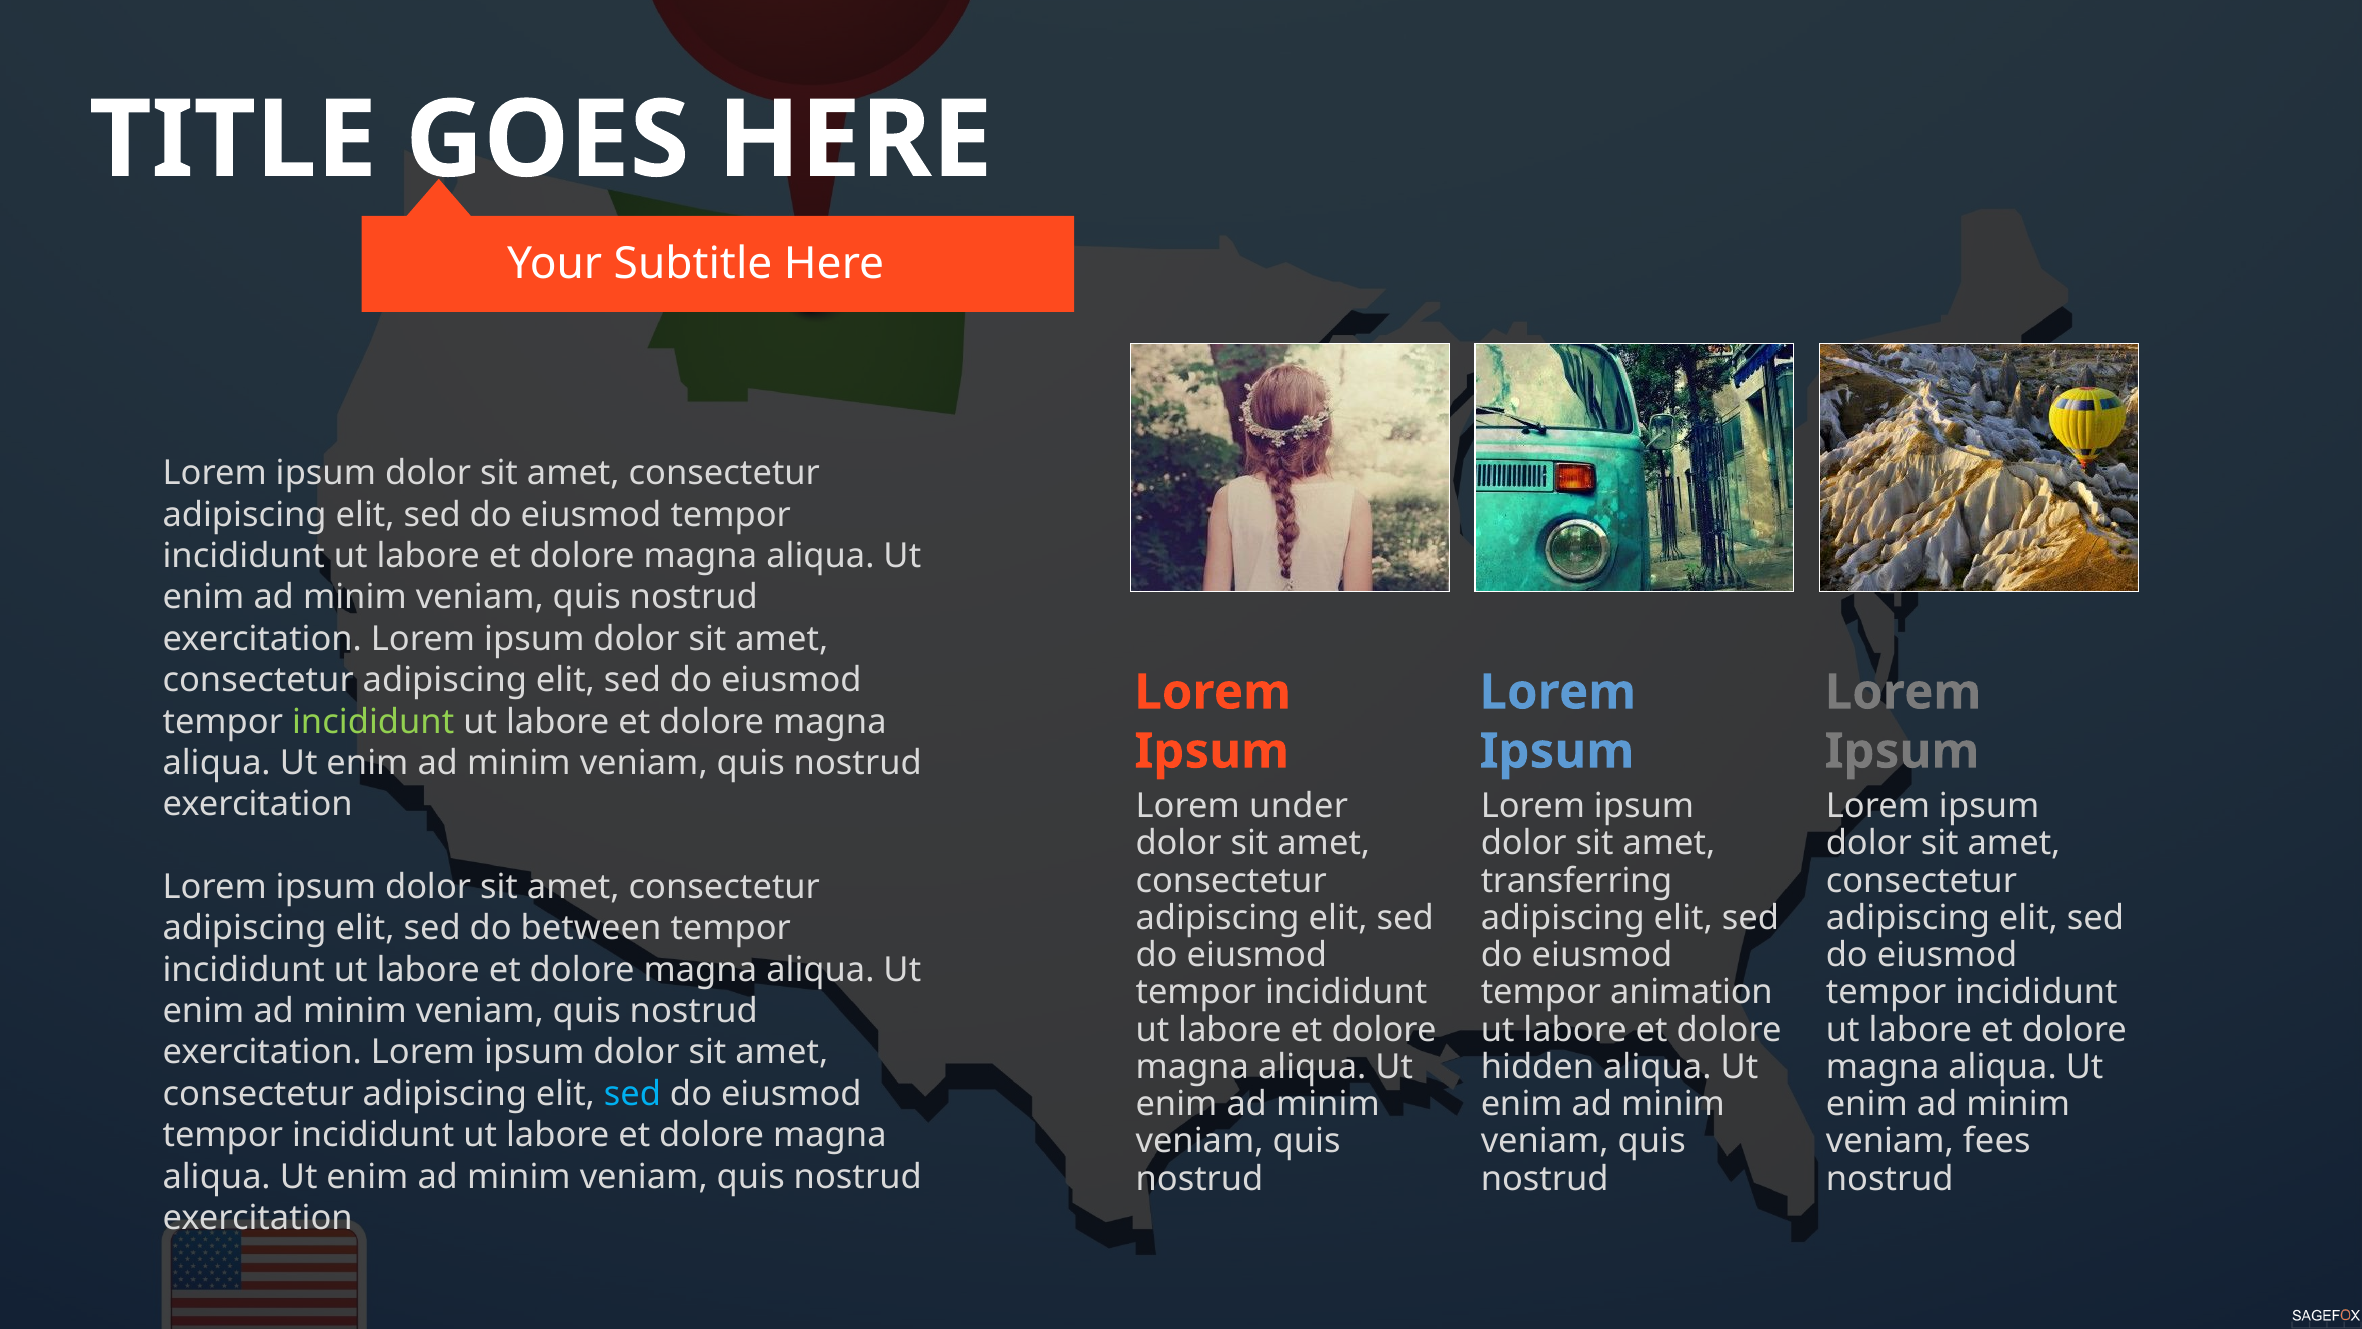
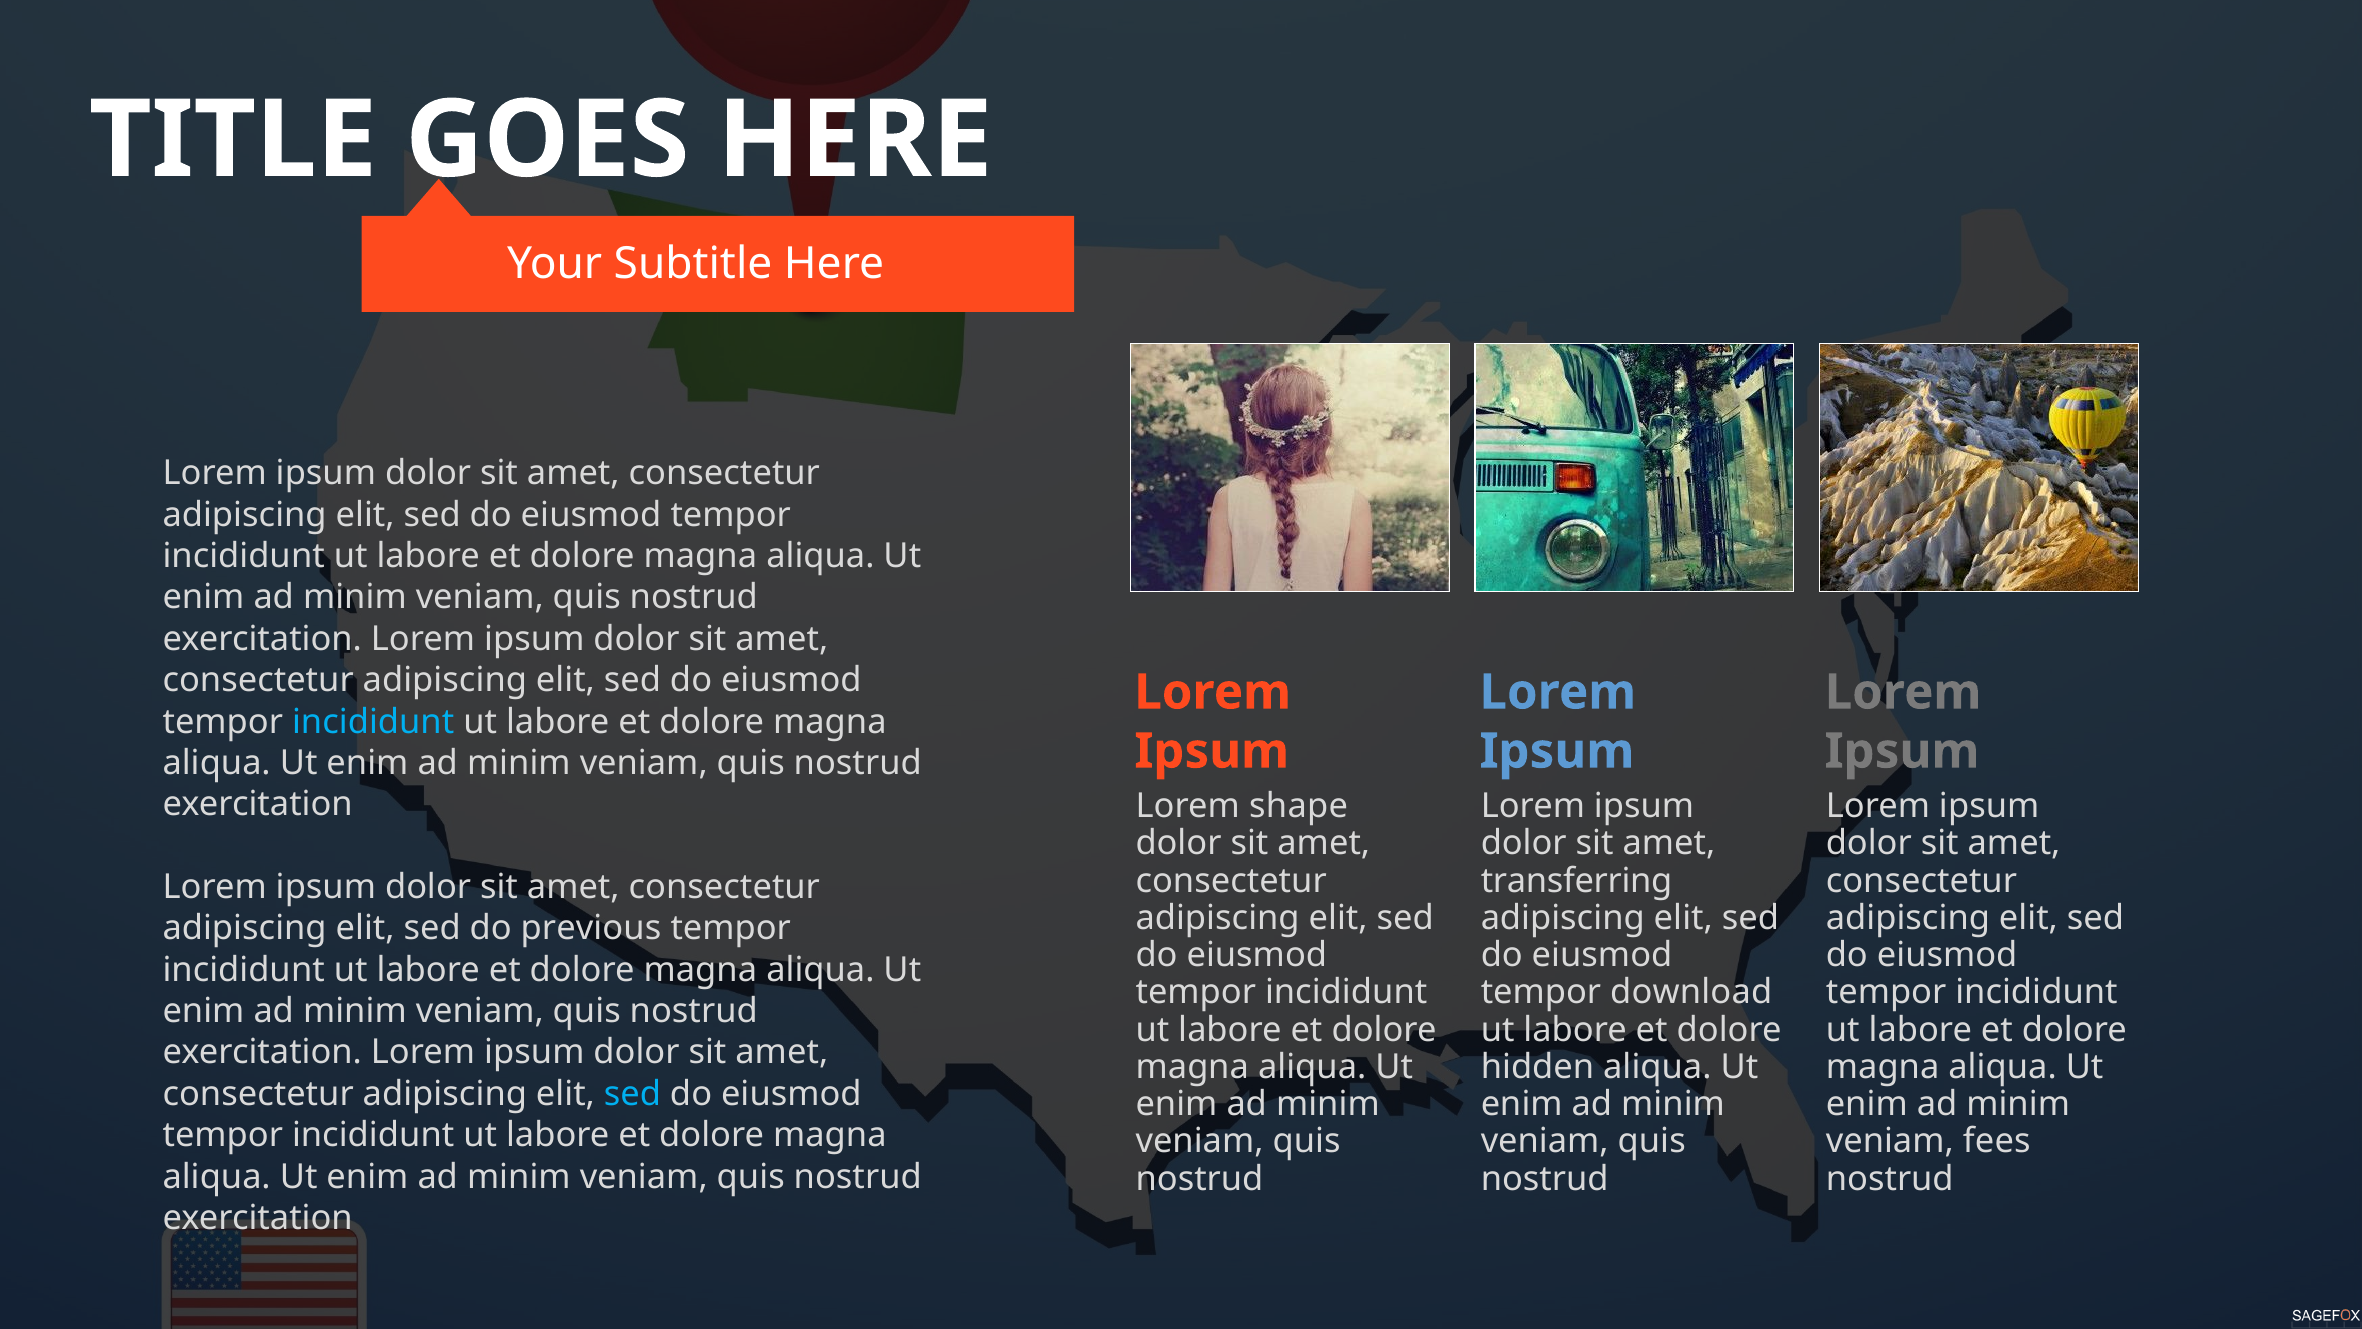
incididunt at (373, 721) colour: light green -> light blue
under: under -> shape
between: between -> previous
animation: animation -> download
